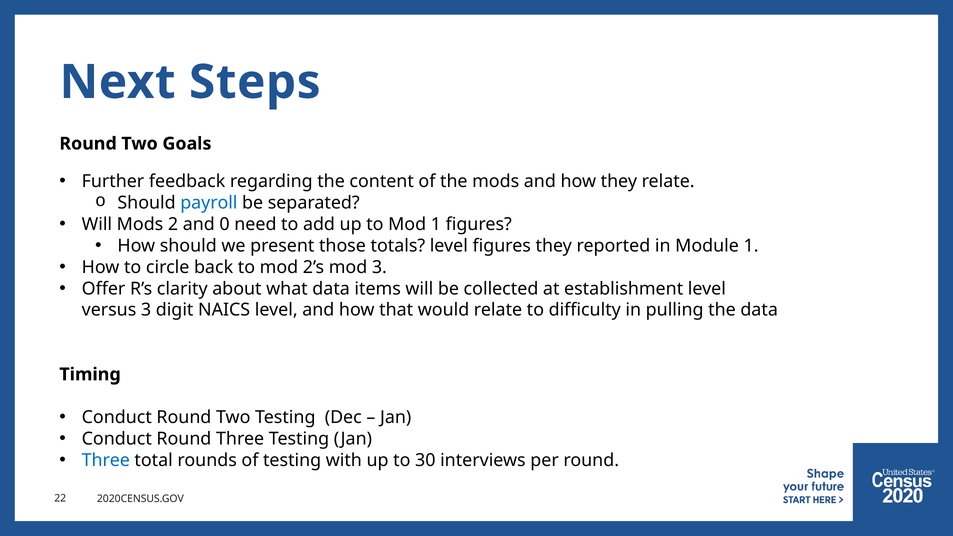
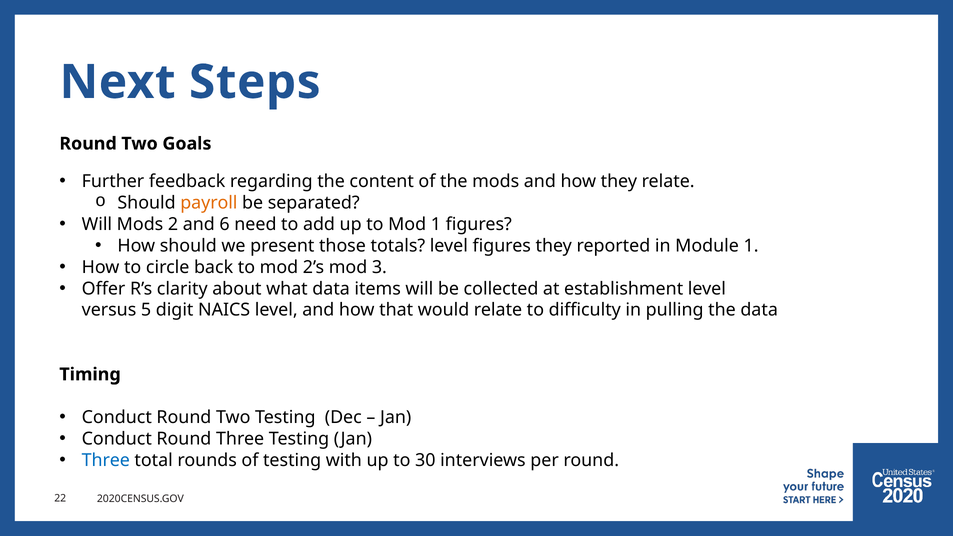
payroll colour: blue -> orange
0: 0 -> 6
versus 3: 3 -> 5
